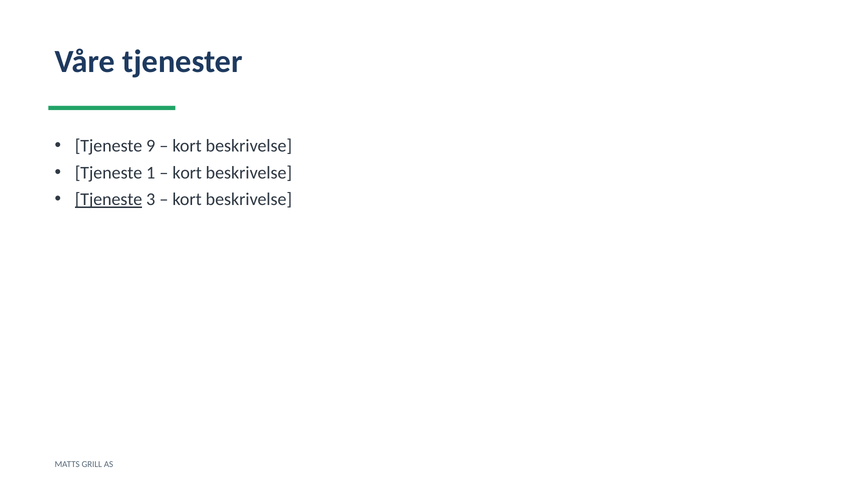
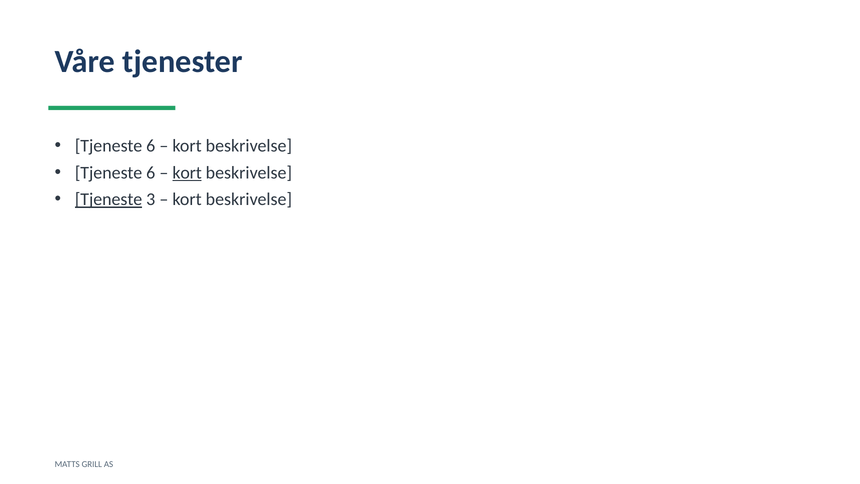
9 at (151, 146): 9 -> 6
1 at (151, 173): 1 -> 6
kort at (187, 173) underline: none -> present
